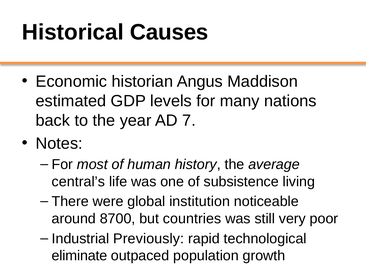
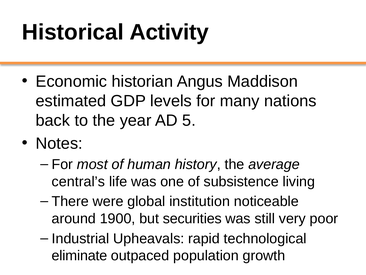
Causes: Causes -> Activity
7: 7 -> 5
8700: 8700 -> 1900
countries: countries -> securities
Previously: Previously -> Upheavals
